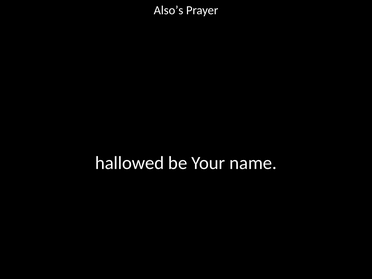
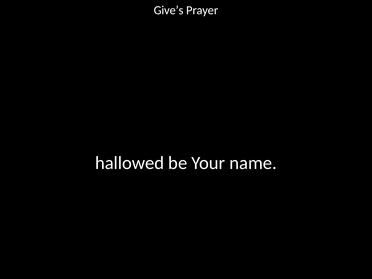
Also’s: Also’s -> Give’s
